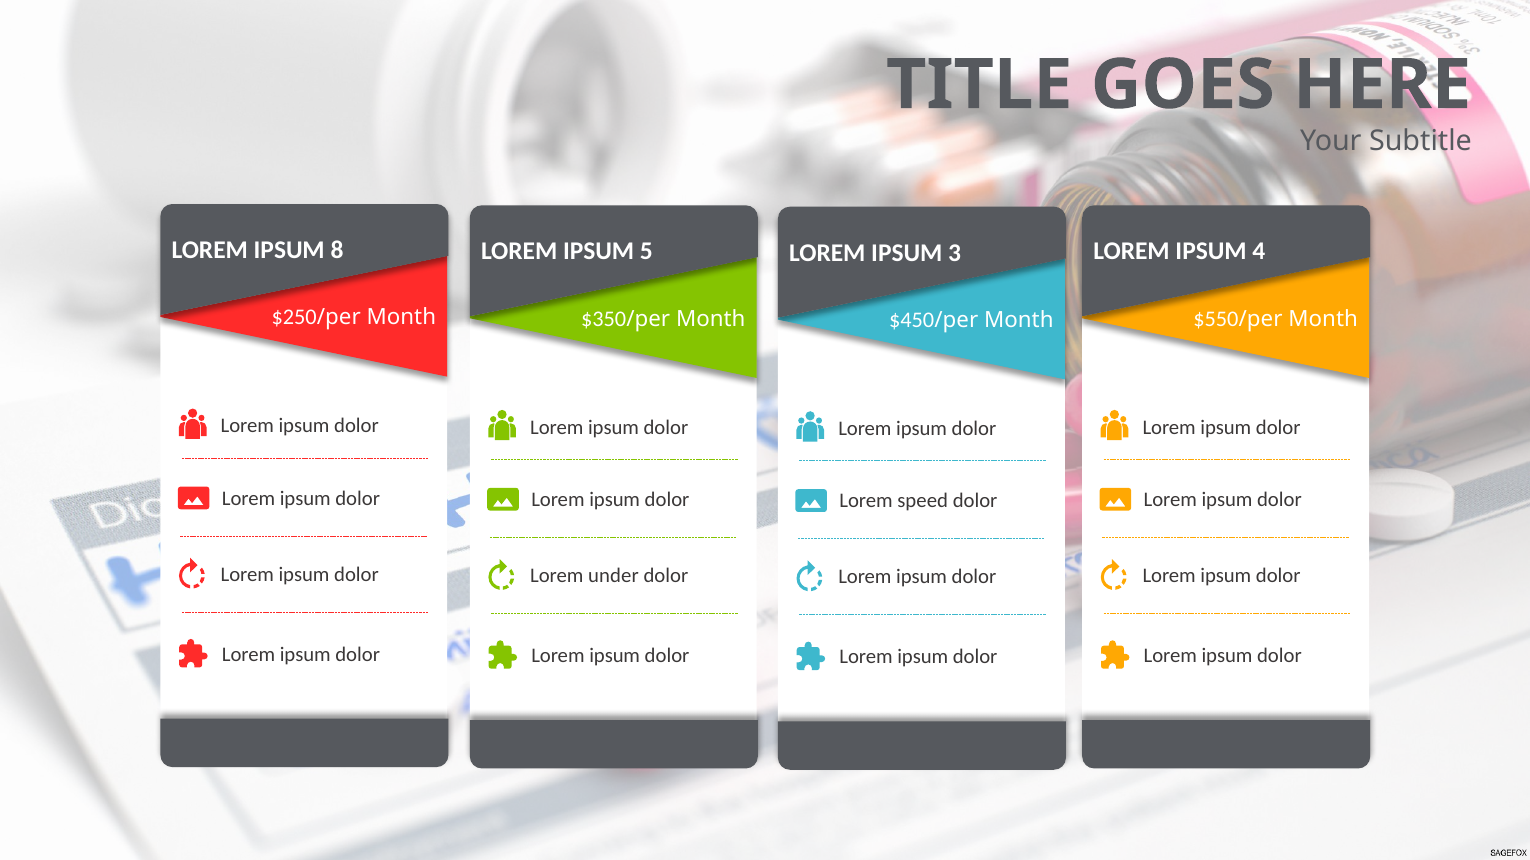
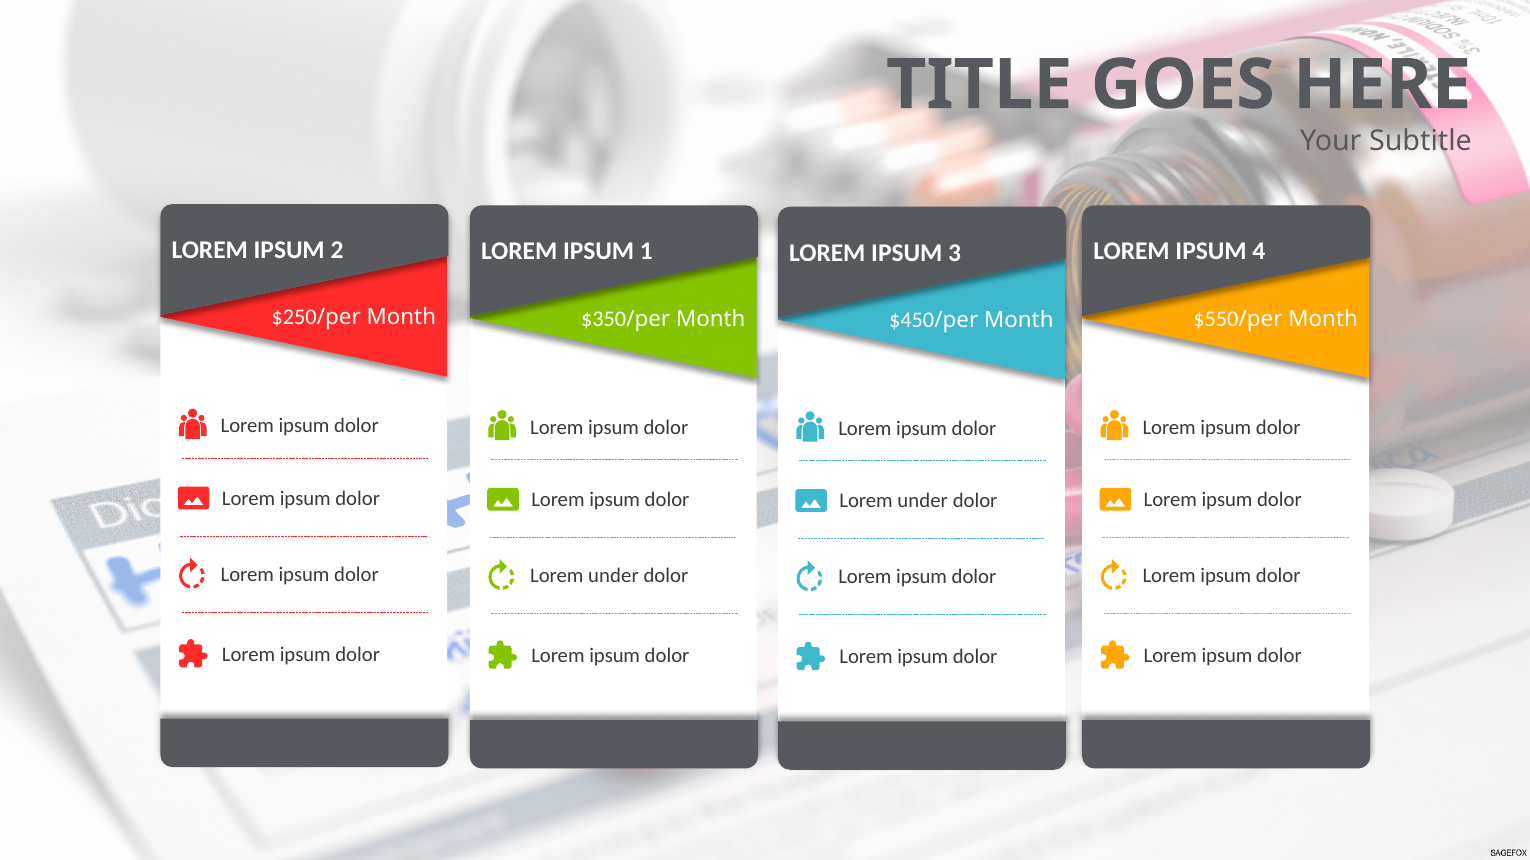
8: 8 -> 2
5: 5 -> 1
speed at (923, 501): speed -> under
